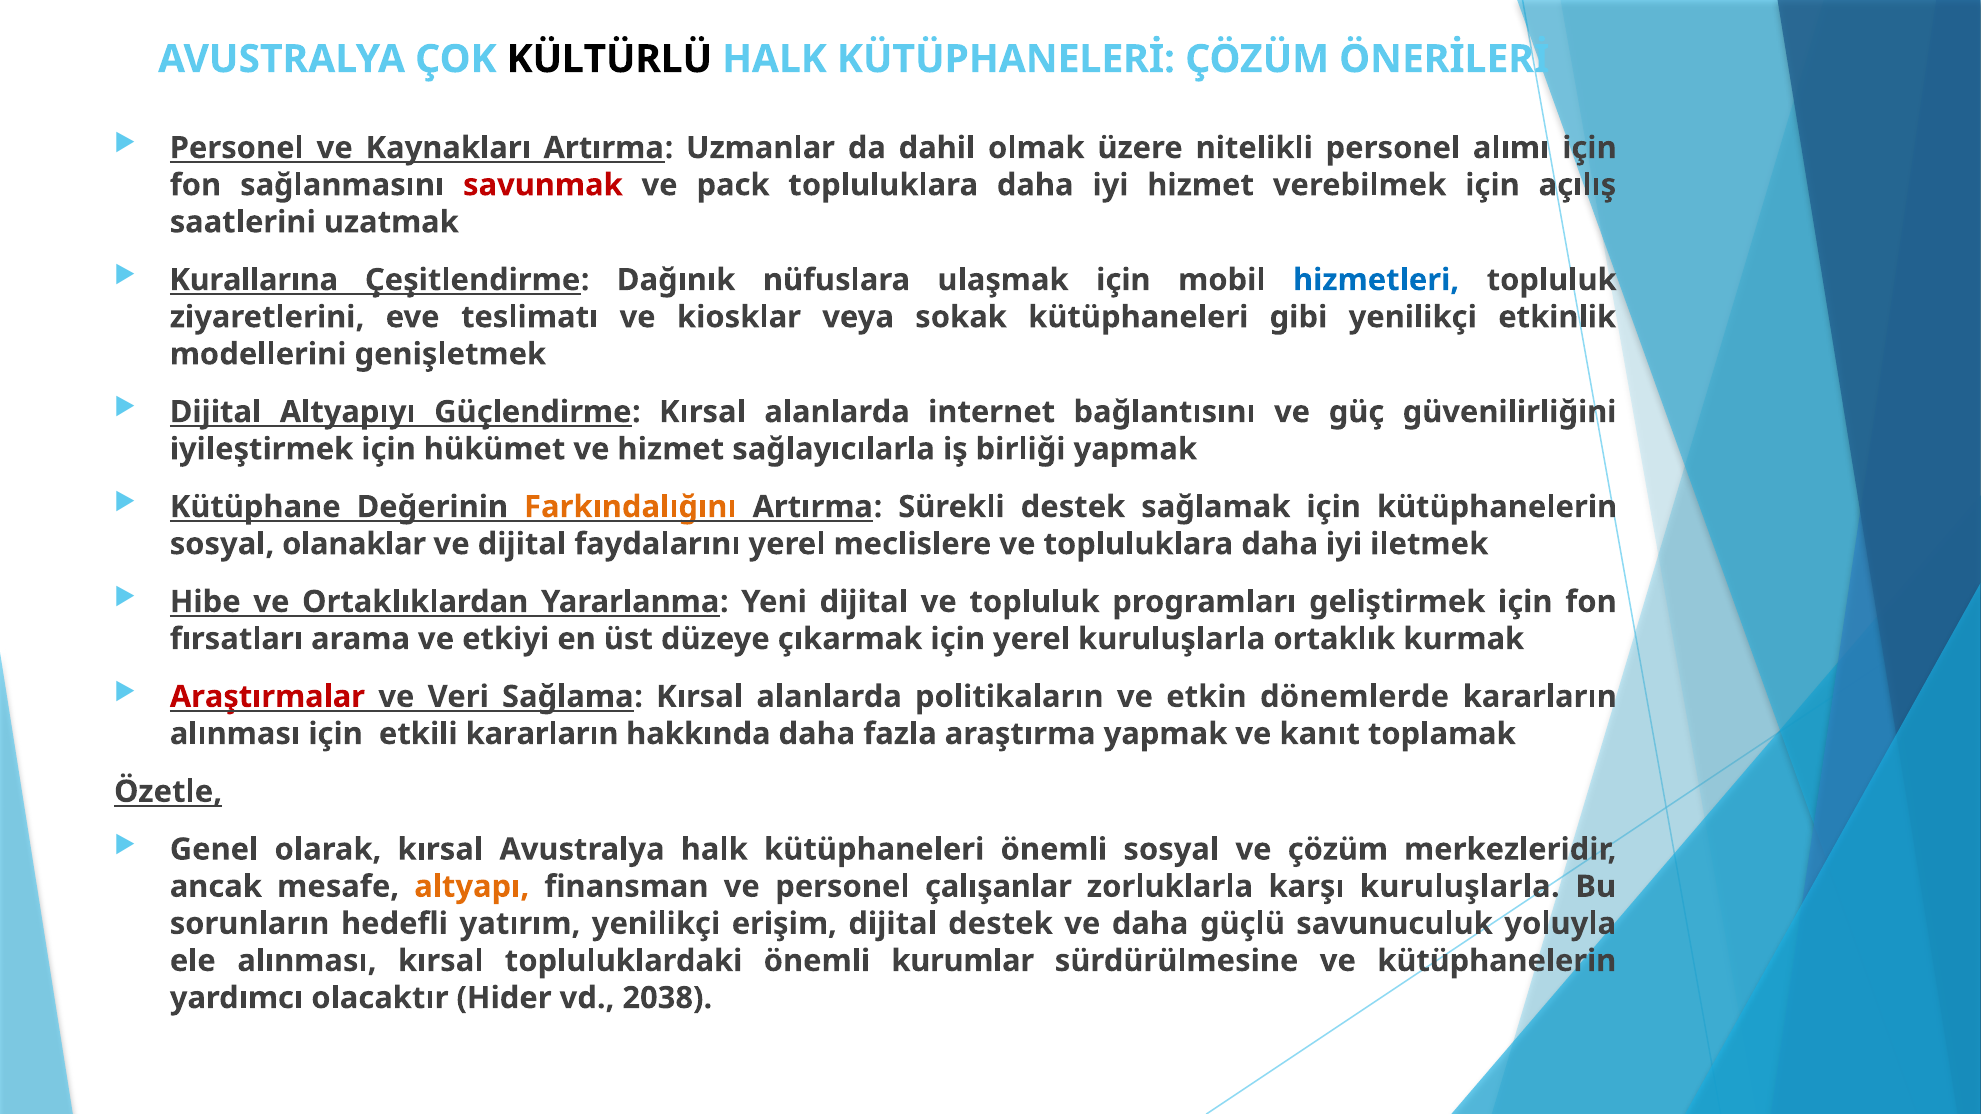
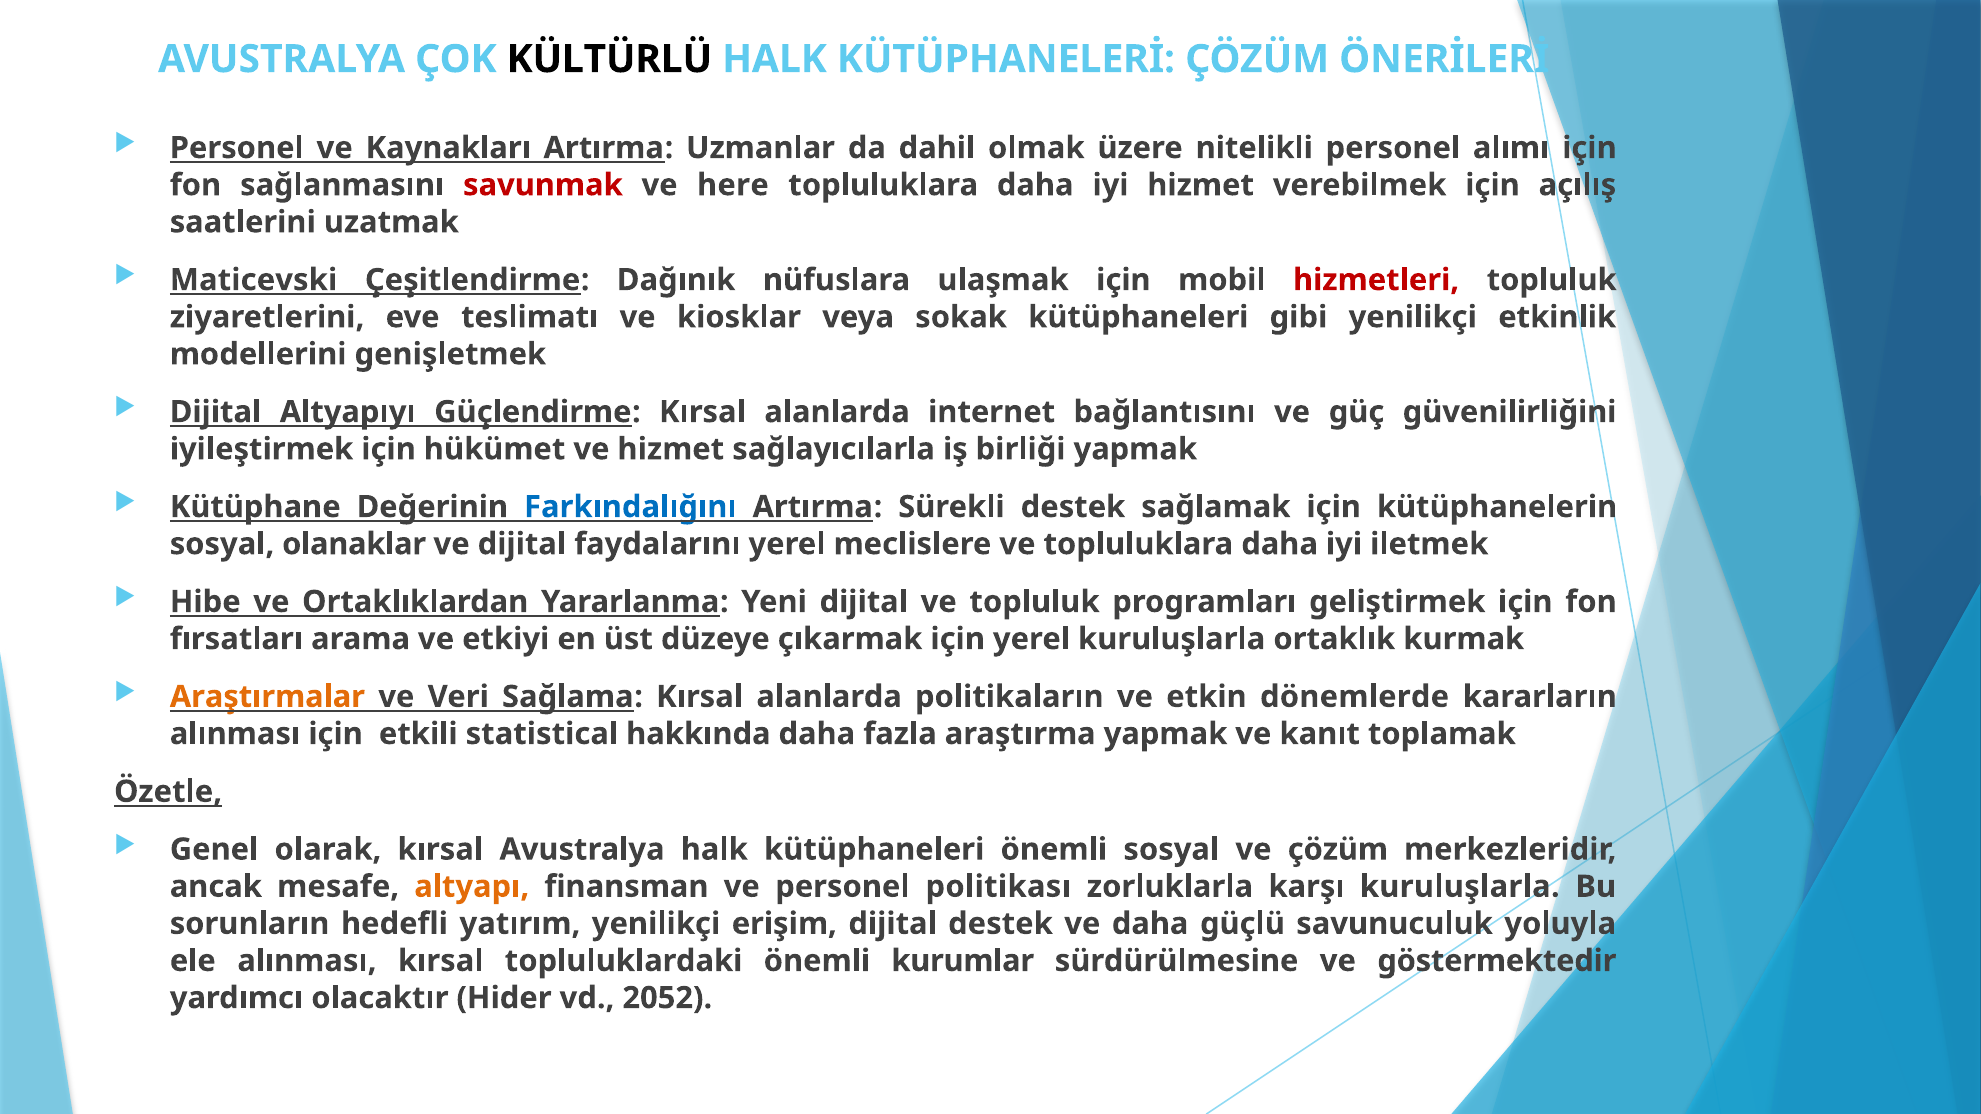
pack: pack -> here
Kurallarına: Kurallarına -> Maticevski
hizmetleri colour: blue -> red
Farkındalığını colour: orange -> blue
Araştırmalar colour: red -> orange
etkili kararların: kararların -> statistical
çalışanlar: çalışanlar -> politikası
ve kütüphanelerin: kütüphanelerin -> göstermektedir
2038: 2038 -> 2052
